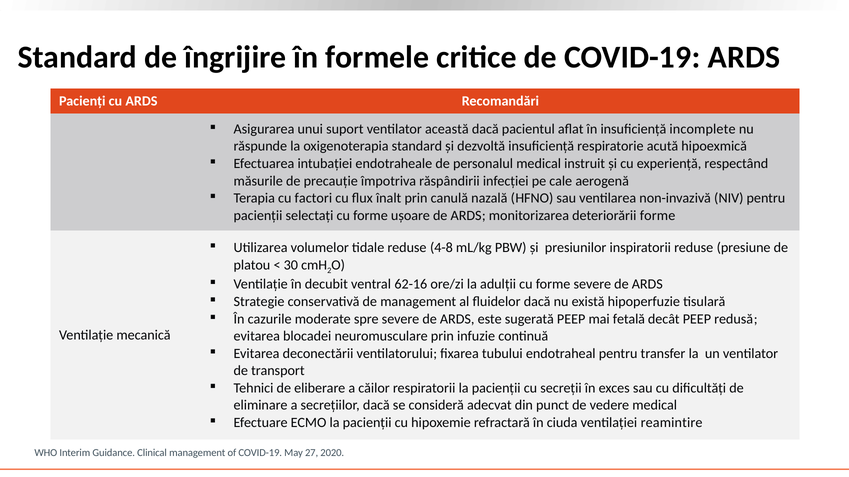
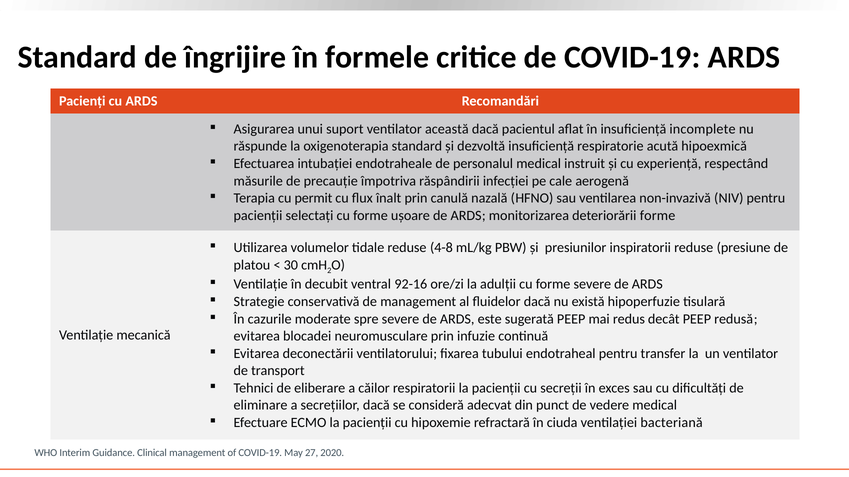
factori: factori -> permit
62-16: 62-16 -> 92-16
fetală: fetală -> redus
reamintire: reamintire -> bacteriană
